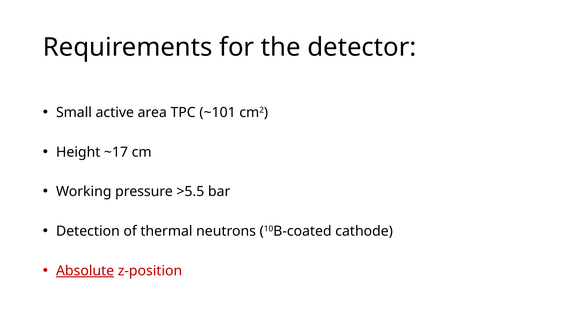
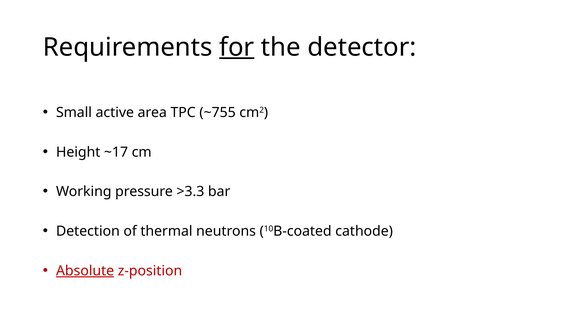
for underline: none -> present
~101: ~101 -> ~755
>5.5: >5.5 -> >3.3
